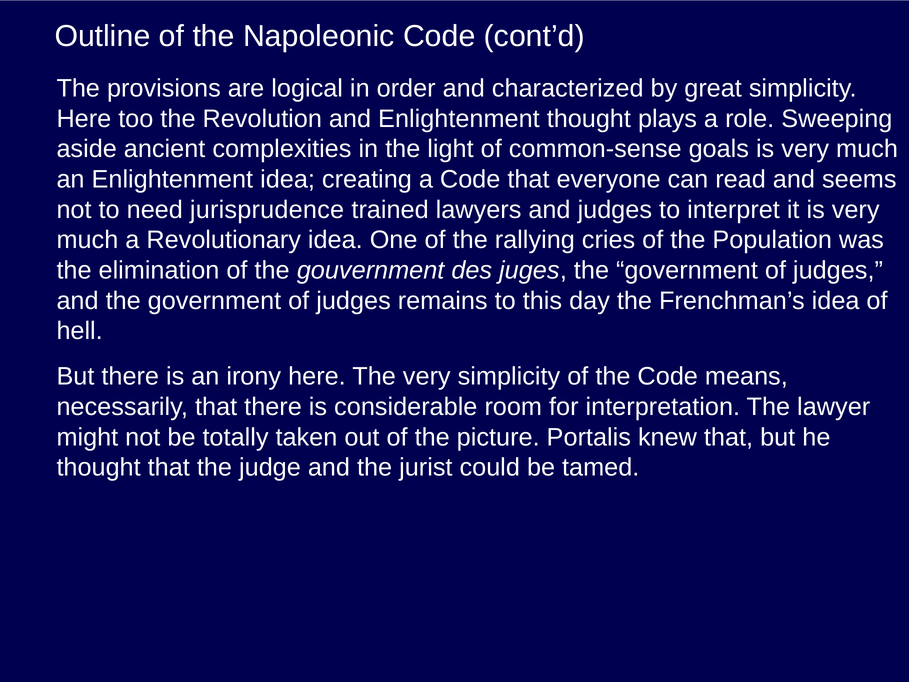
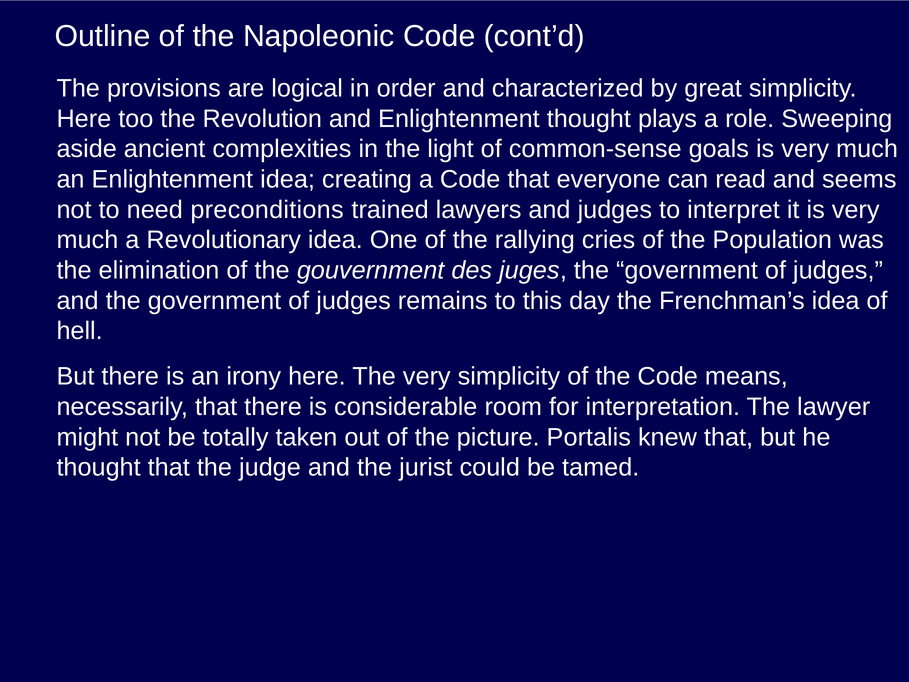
jurisprudence: jurisprudence -> preconditions
